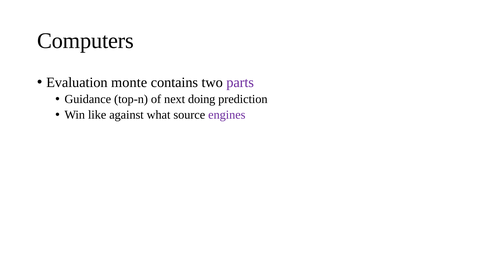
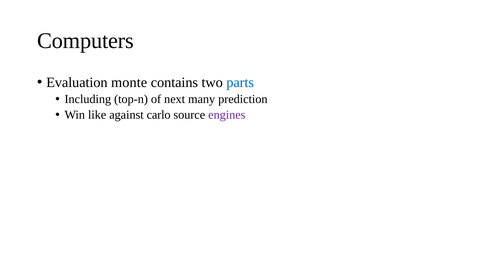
parts colour: purple -> blue
Guidance: Guidance -> Including
doing: doing -> many
what: what -> carlo
